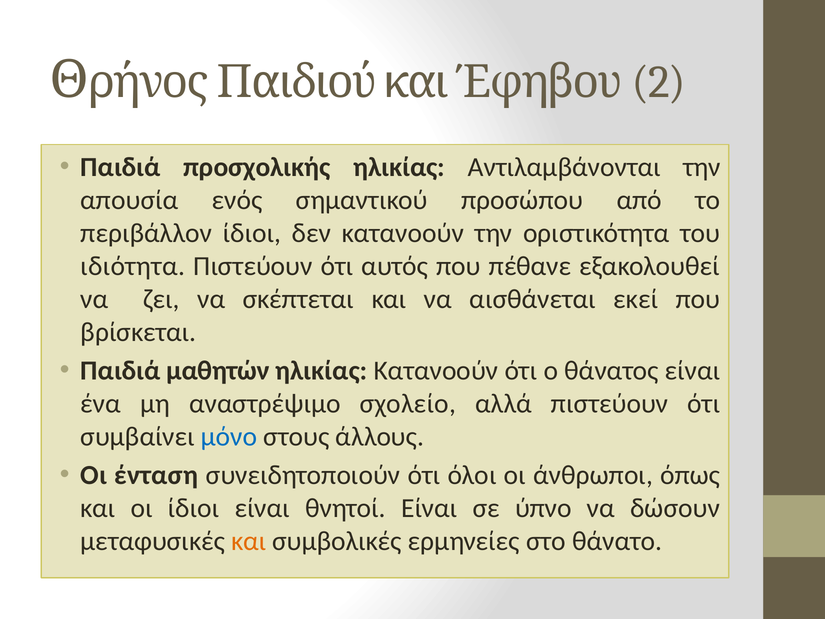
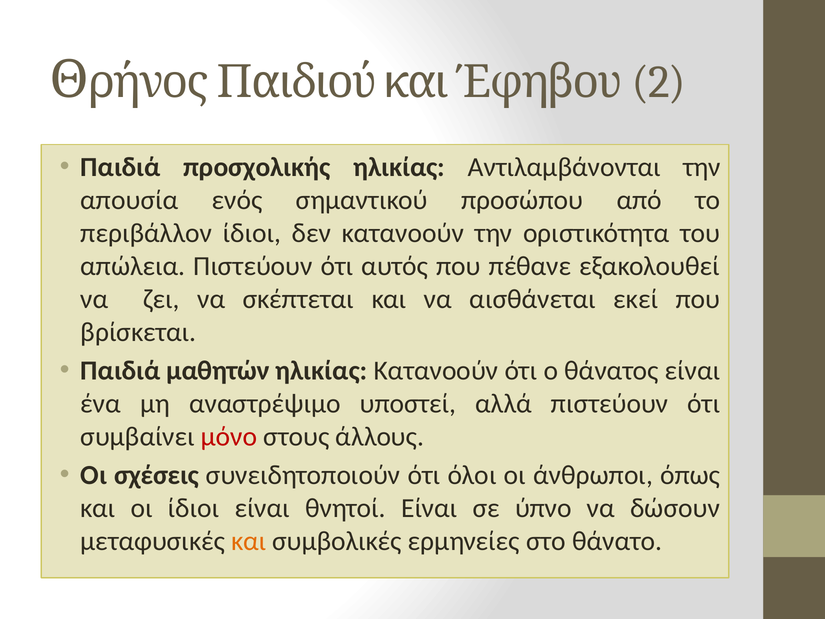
ιδιότητα: ιδιότητα -> απώλεια
σχολείο: σχολείο -> υποστεί
μόνο colour: blue -> red
ένταση: ένταση -> σχέσεις
